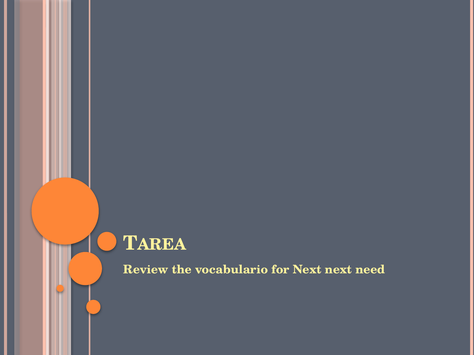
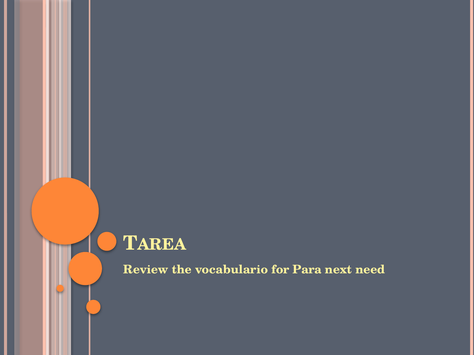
for Next: Next -> Para
